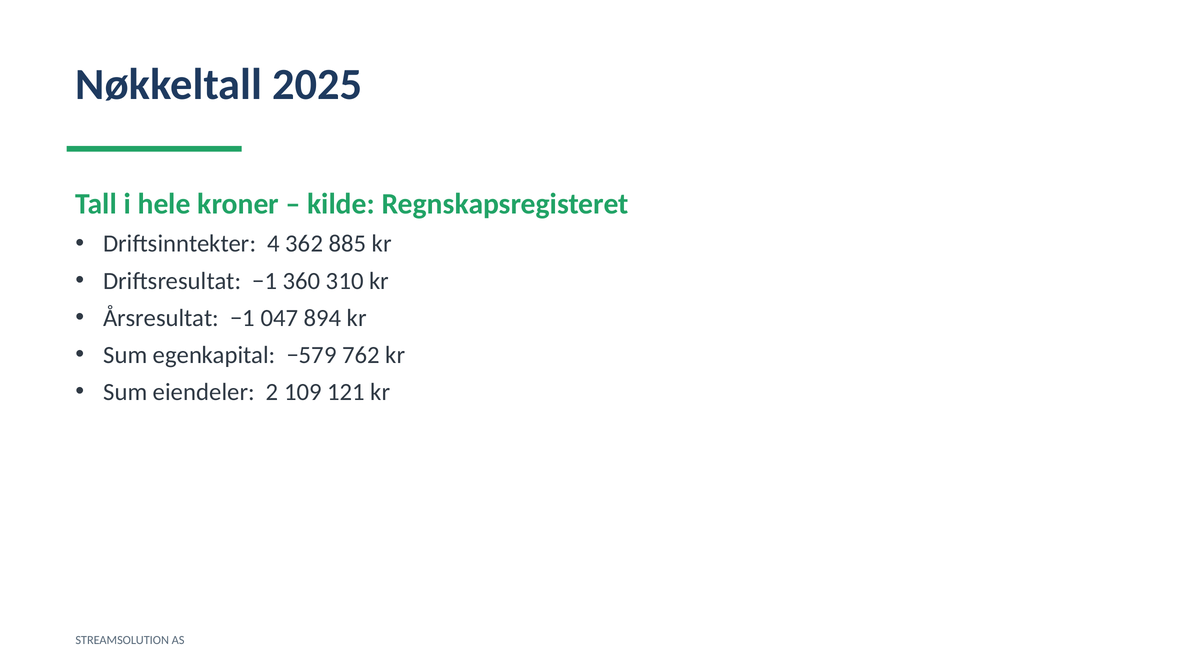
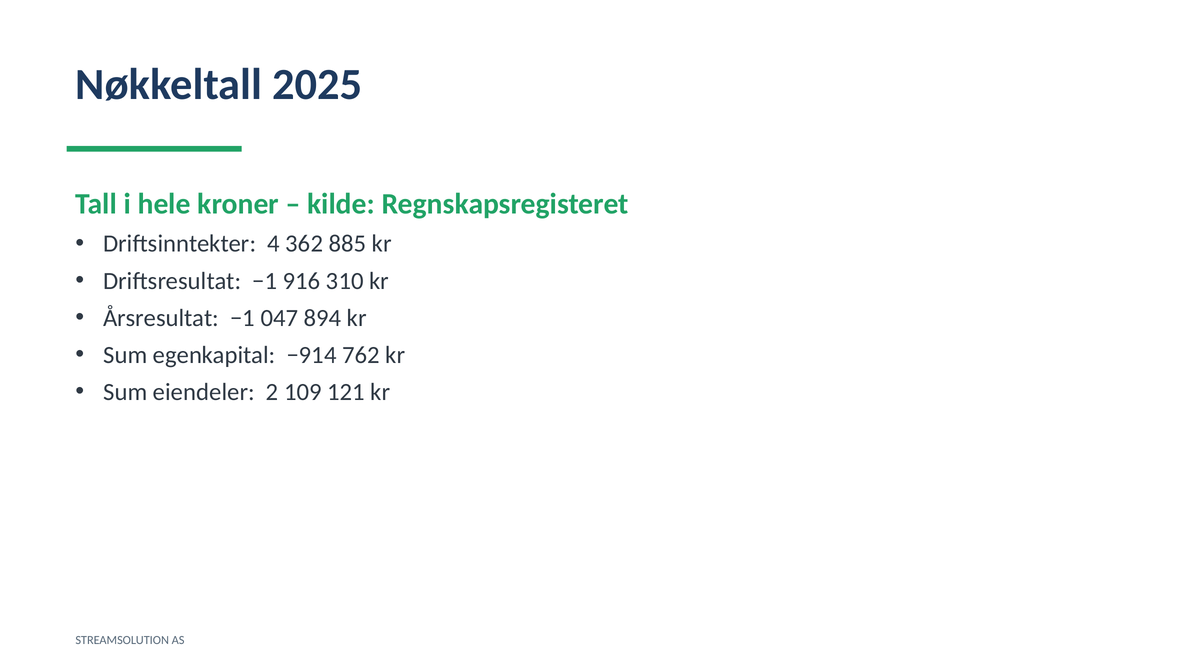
360: 360 -> 916
−579: −579 -> −914
